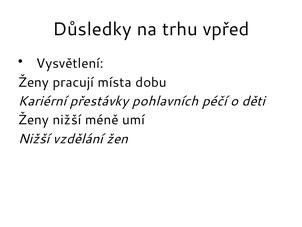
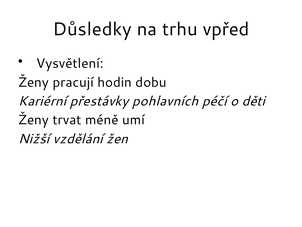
místa: místa -> hodin
Ženy nižší: nižší -> trvat
